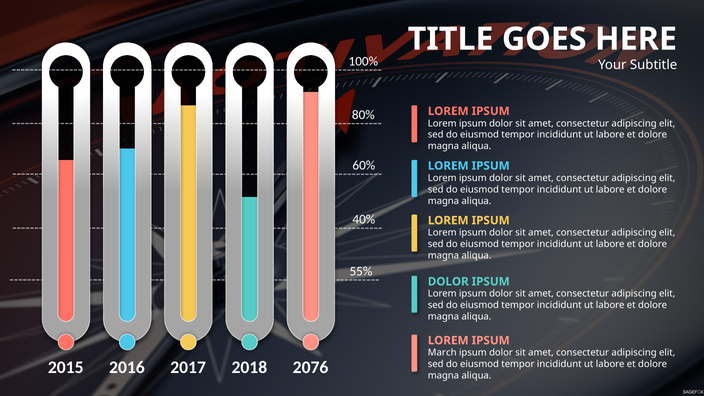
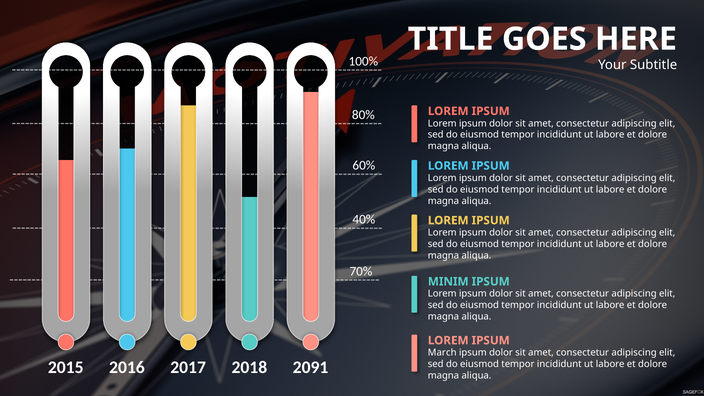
55%: 55% -> 70%
DOLOR at (448, 282): DOLOR -> MINIM
2076: 2076 -> 2091
